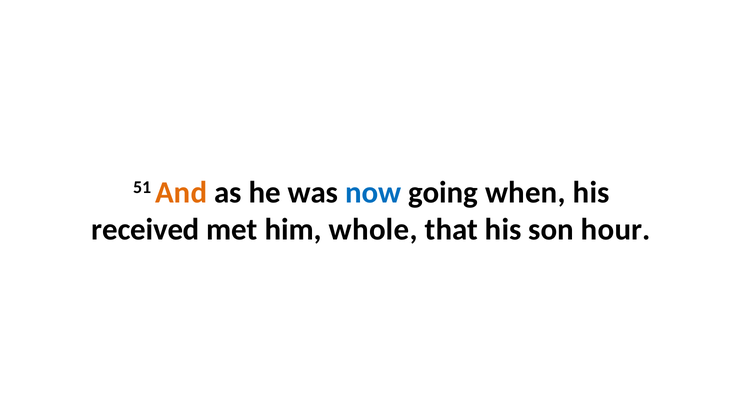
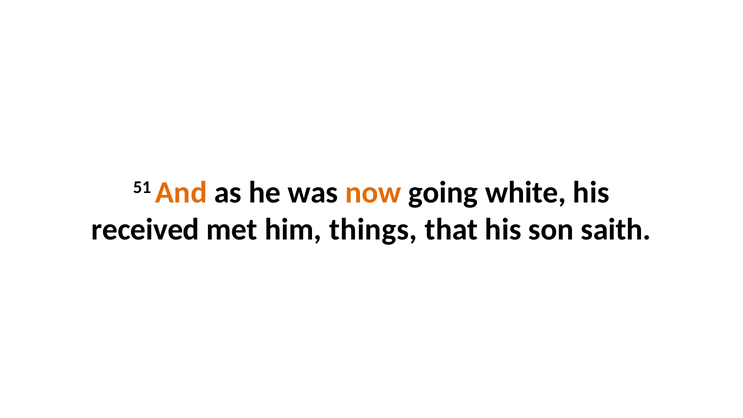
now colour: blue -> orange
when: when -> white
whole: whole -> things
hour: hour -> saith
